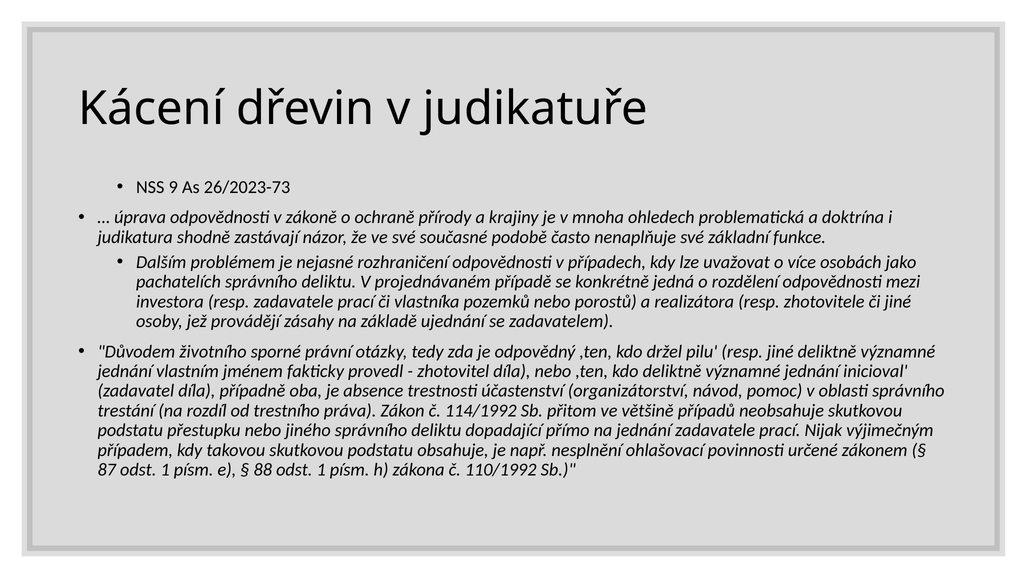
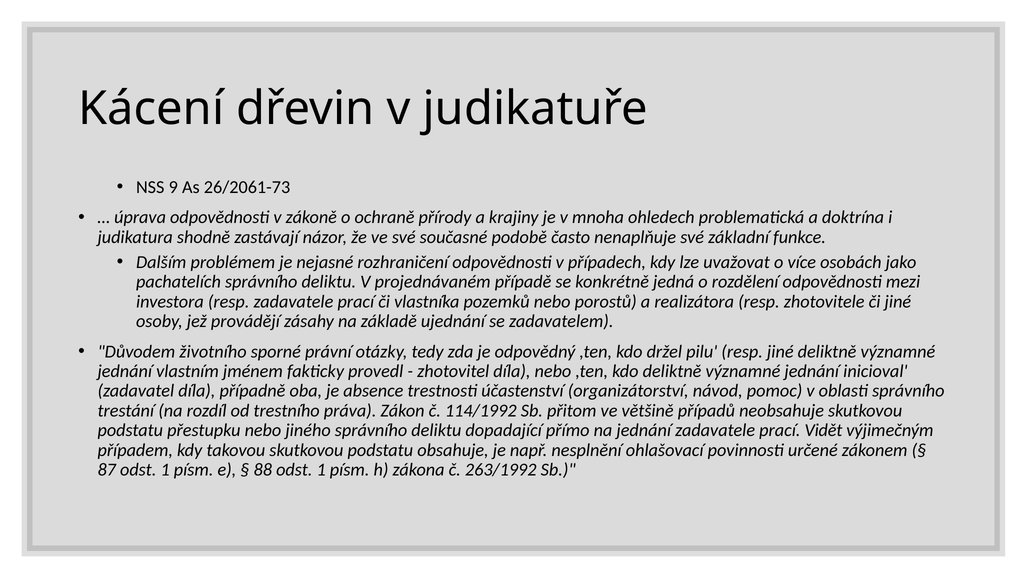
26/2023-73: 26/2023-73 -> 26/2061-73
Nijak: Nijak -> Vidět
110/1992: 110/1992 -> 263/1992
